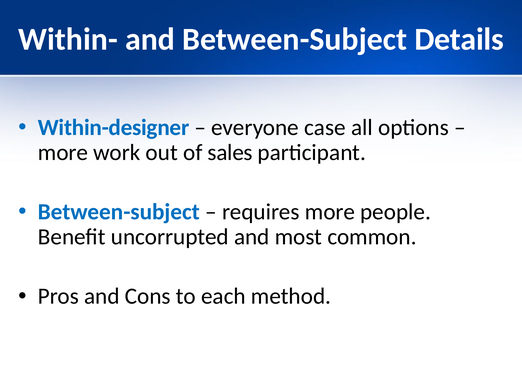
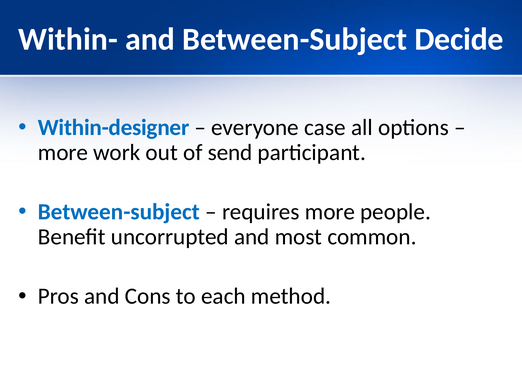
Details: Details -> Decide
sales: sales -> send
